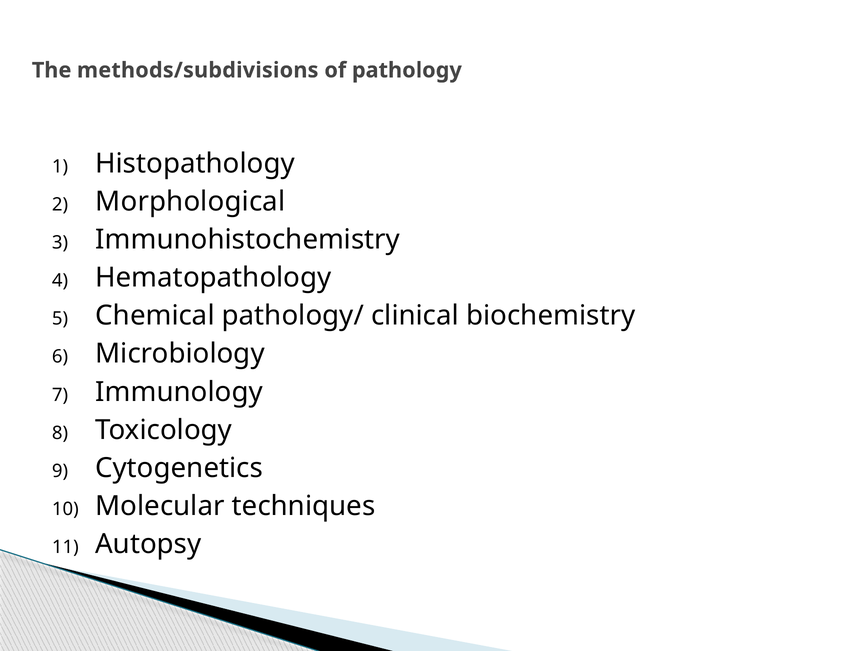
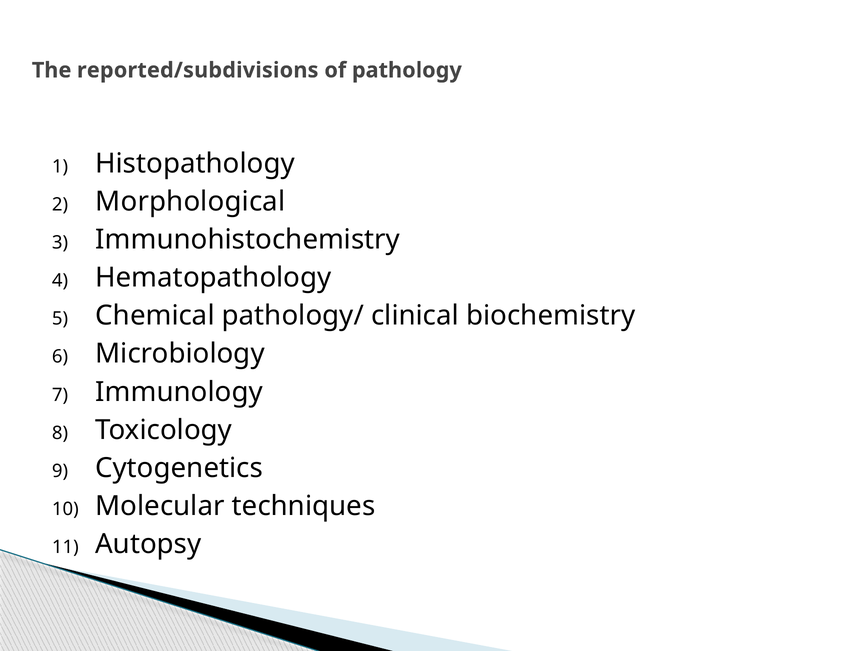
methods/subdivisions: methods/subdivisions -> reported/subdivisions
